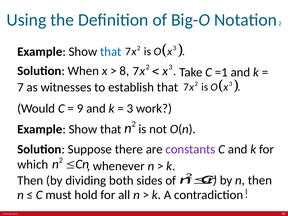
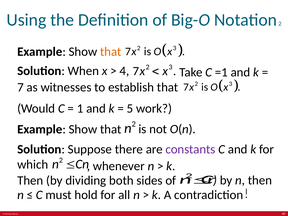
that at (111, 52) colour: blue -> orange
8: 8 -> 4
9: 9 -> 1
3 at (130, 108): 3 -> 5
